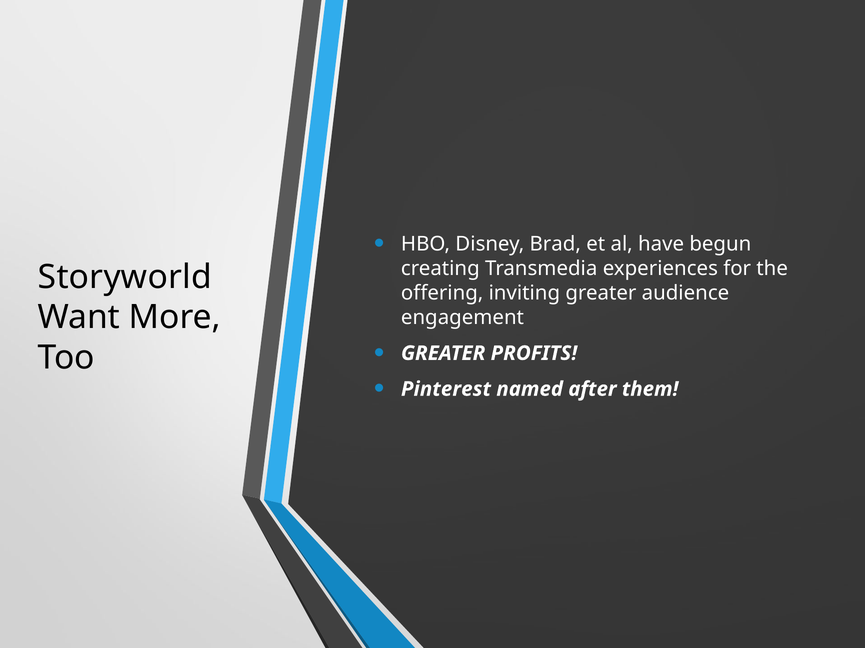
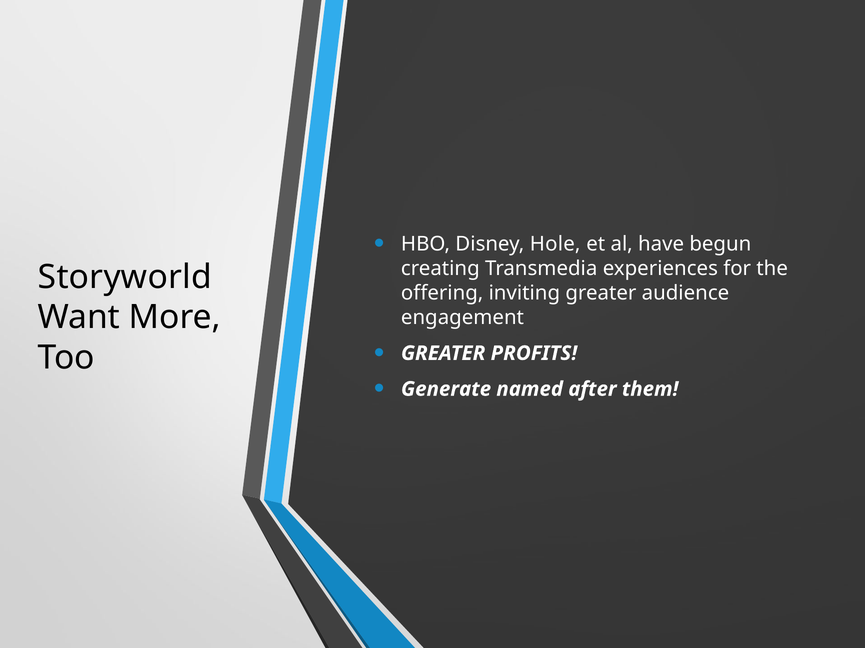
Brad: Brad -> Hole
Pinterest: Pinterest -> Generate
